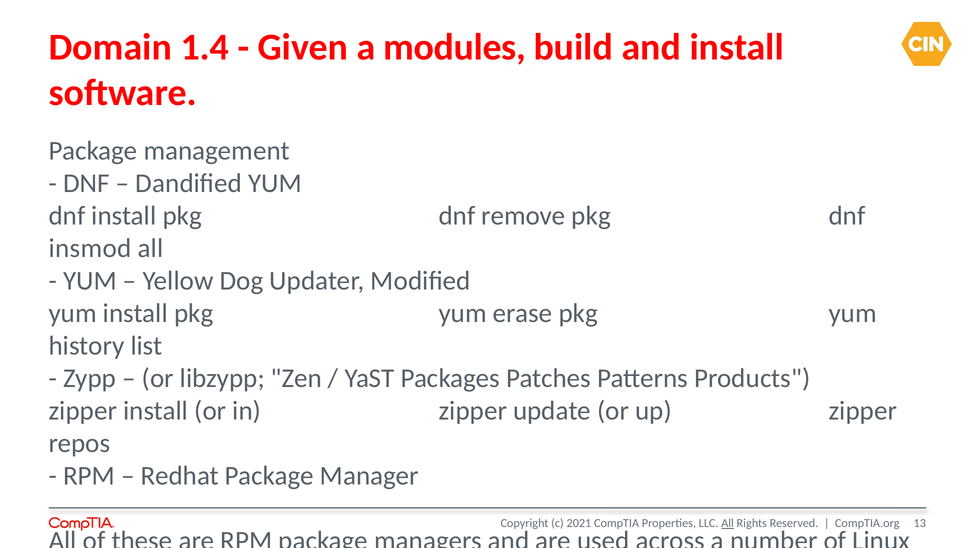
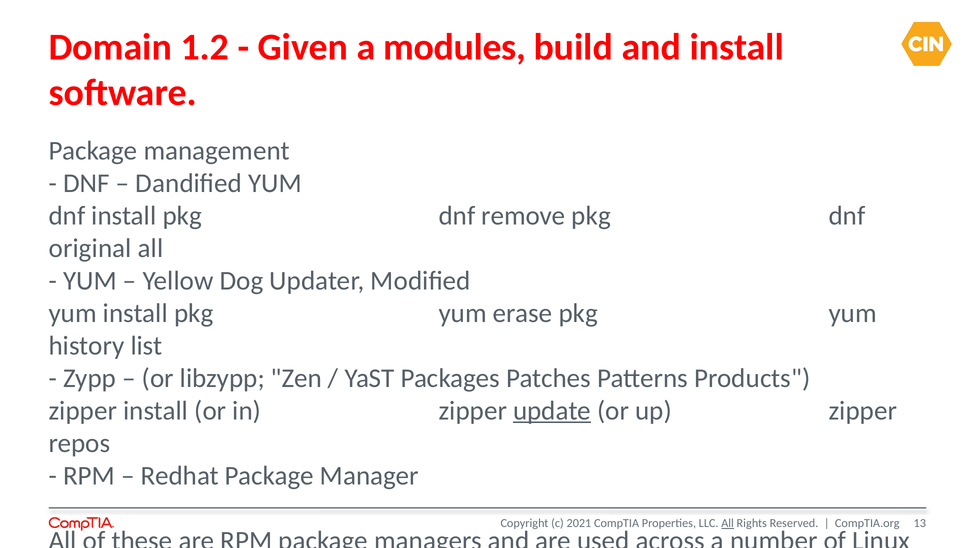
1.4: 1.4 -> 1.2
insmod: insmod -> original
update underline: none -> present
